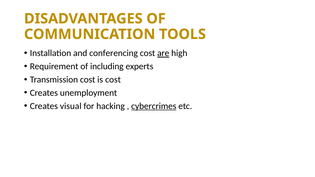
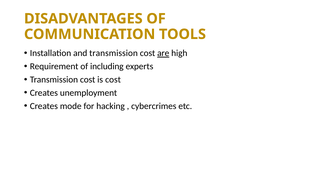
and conferencing: conferencing -> transmission
visual: visual -> mode
cybercrimes underline: present -> none
